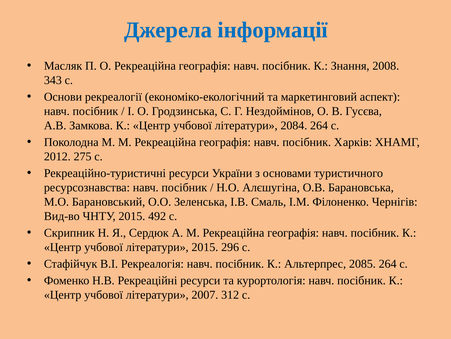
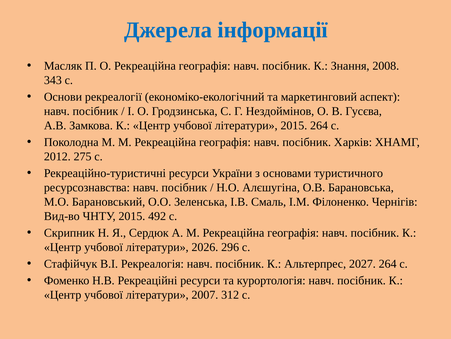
літератури 2084: 2084 -> 2015
літератури 2015: 2015 -> 2026
2085: 2085 -> 2027
